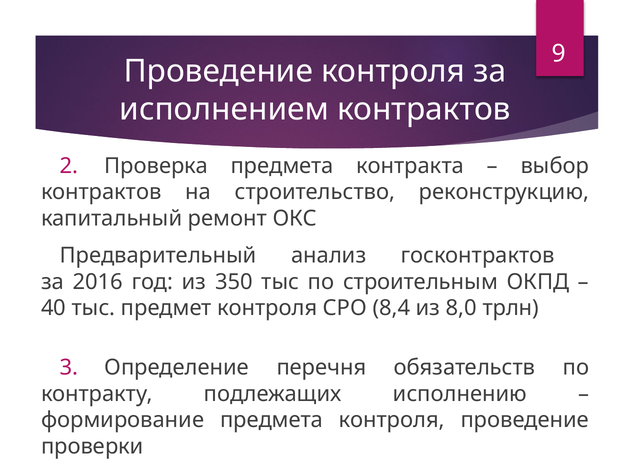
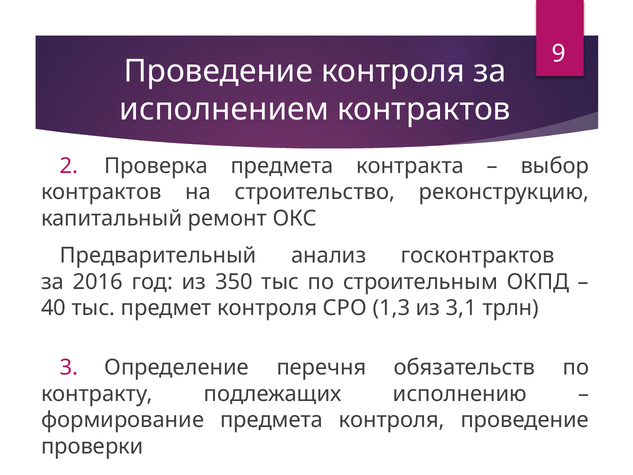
8,4: 8,4 -> 1,3
8,0: 8,0 -> 3,1
